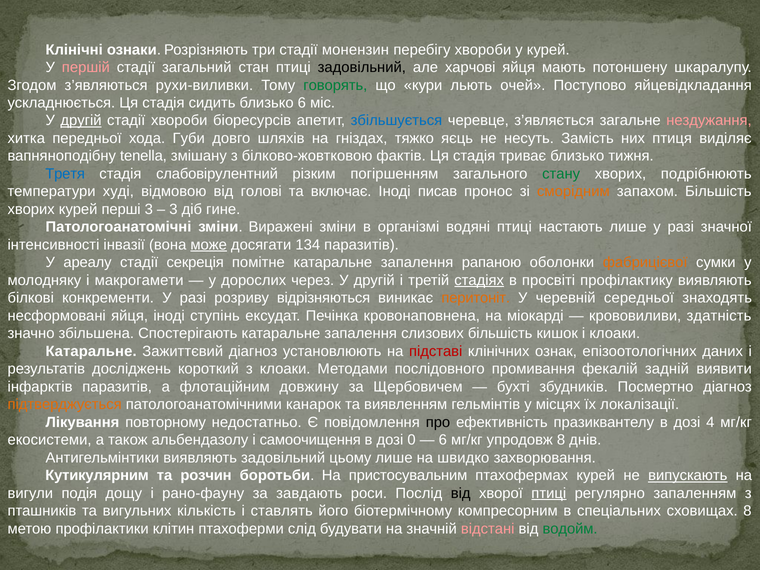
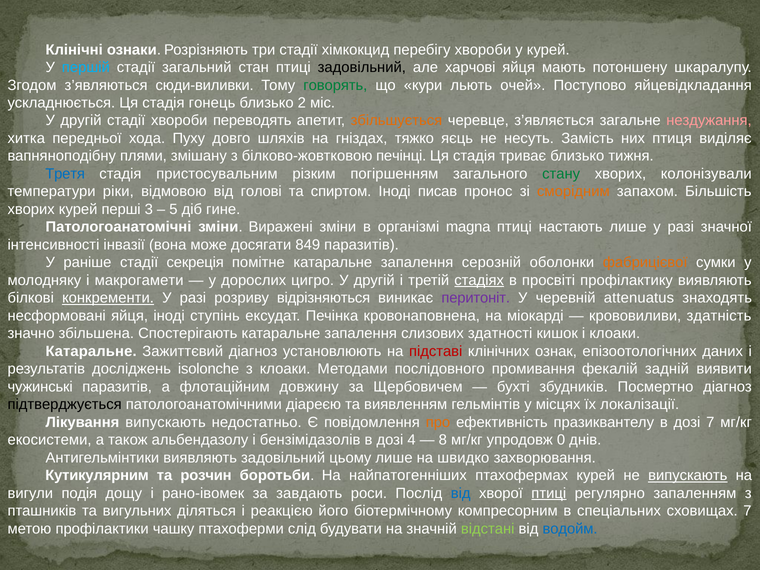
монензин: монензин -> хімкокцид
першій colour: pink -> light blue
рухи-виливки: рухи-виливки -> сюди-виливки
сидить: сидить -> гонець
близько 6: 6 -> 2
другій at (81, 121) underline: present -> none
біоресурсів: біоресурсів -> переводять
збільшується colour: blue -> orange
Губи: Губи -> Пуху
tenella: tenella -> плями
фактів: фактів -> печінці
слабовірулентний: слабовірулентний -> пристосувальним
подрібнюють: подрібнюють -> колонізували
худі: худі -> ріки
включає: включає -> спиртом
3 at (173, 209): 3 -> 5
водяні: водяні -> magna
може underline: present -> none
134: 134 -> 849
ареалу: ареалу -> раніше
рапаною: рапаною -> серозній
через: через -> цигро
конкременти underline: none -> present
перитоніт colour: orange -> purple
середньої: середньої -> attenuatus
слизових більшість: більшість -> здатності
короткий: короткий -> isolonche
інфарктів: інфарктів -> чужинські
підтверджується colour: orange -> black
канарок: канарок -> діареєю
Лікування повторному: повторному -> випускають
про colour: black -> orange
дозі 4: 4 -> 7
самоочищення: самоочищення -> бензімідазолів
0: 0 -> 4
6 at (443, 440): 6 -> 8
упродовж 8: 8 -> 0
пристосувальним: пристосувальним -> найпатогенніших
рано-фауну: рано-фауну -> рано-івомек
від at (461, 493) colour: black -> blue
кількість: кількість -> діляться
ставлять: ставлять -> реакцією
сховищах 8: 8 -> 7
клітин: клітин -> чашку
відстані colour: pink -> light green
водойм colour: green -> blue
